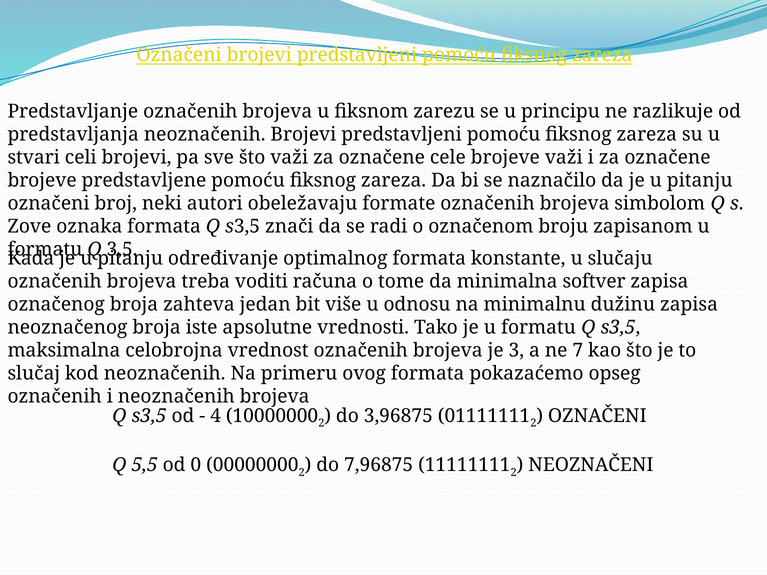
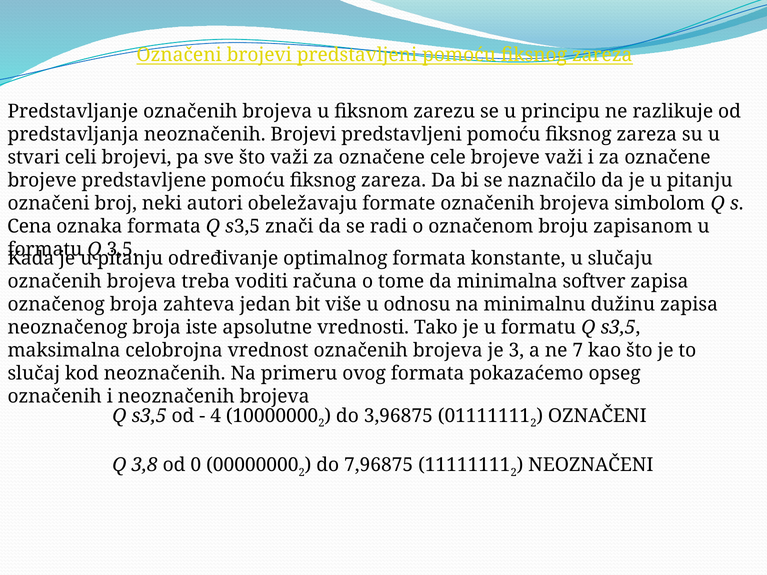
Zove: Zove -> Cena
5,5: 5,5 -> 3,8
